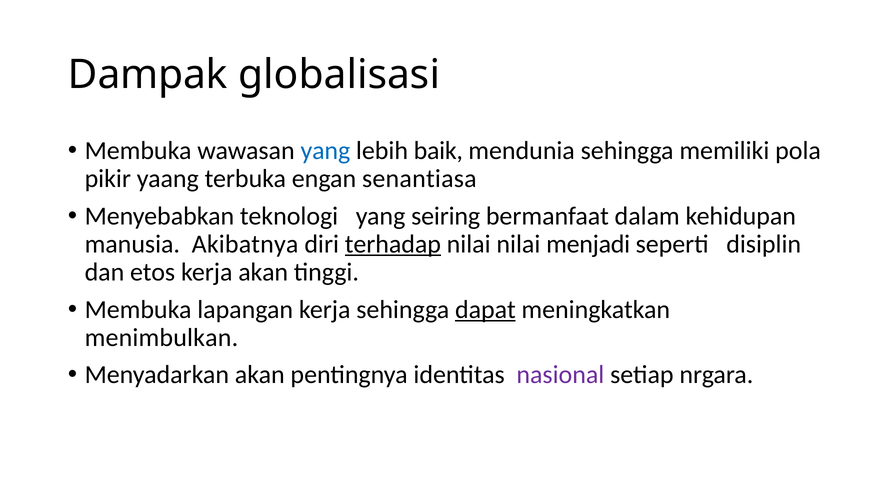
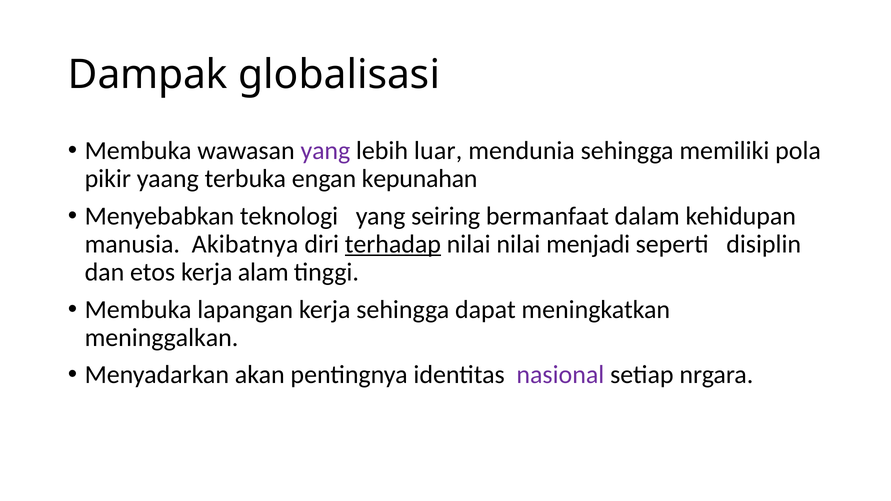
yang at (325, 151) colour: blue -> purple
baik: baik -> luar
senantiasa: senantiasa -> kepunahan
kerja akan: akan -> alam
dapat underline: present -> none
menimbulkan: menimbulkan -> meninggalkan
